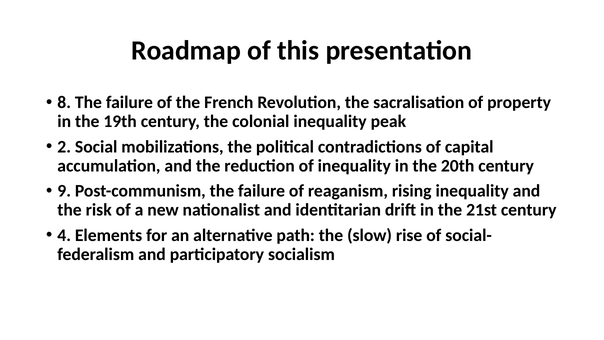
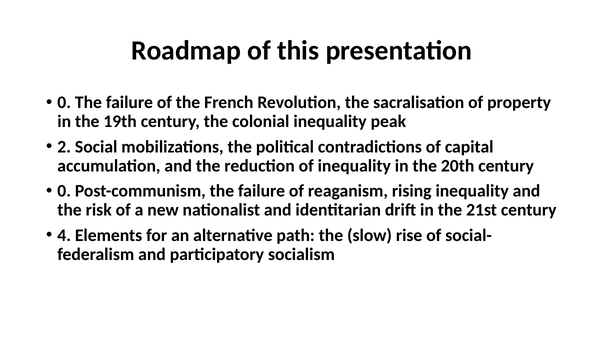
8 at (64, 102): 8 -> 0
9 at (64, 191): 9 -> 0
